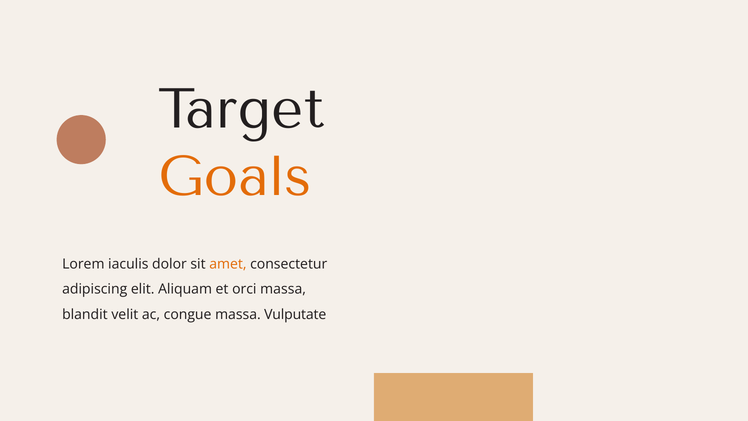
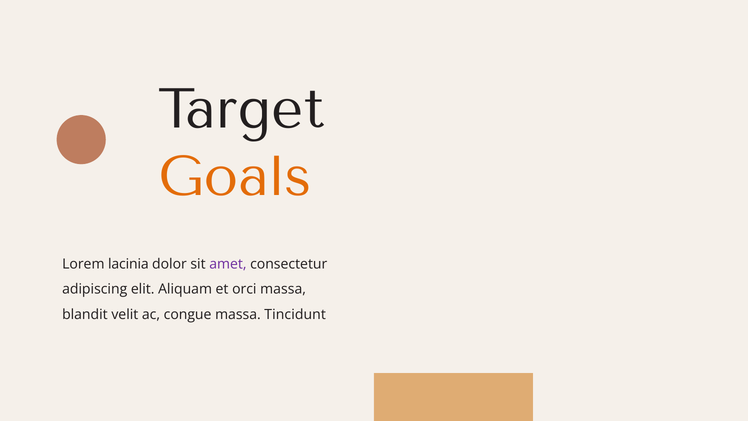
iaculis: iaculis -> lacinia
amet colour: orange -> purple
Vulputate: Vulputate -> Tincidunt
